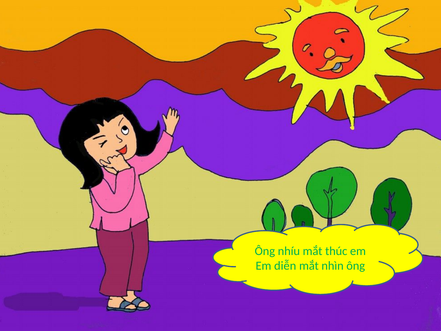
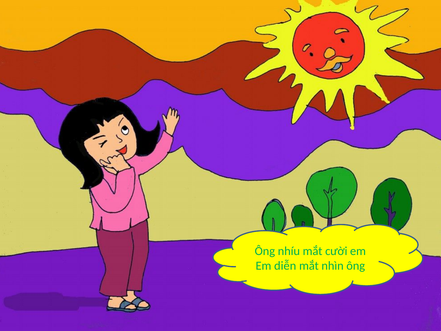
thúc: thúc -> cười
